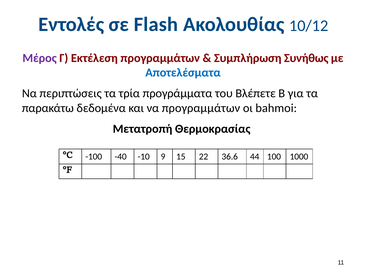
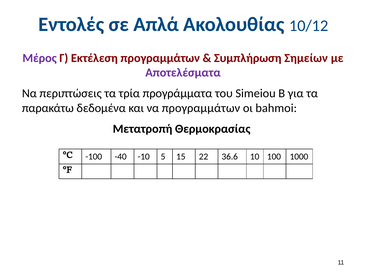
Flash: Flash -> Απλά
Συνήθως: Συνήθως -> Σημείων
Αποτελέσματα colour: blue -> purple
Βλέπετε: Βλέπετε -> Simeiou
9: 9 -> 5
44: 44 -> 10
